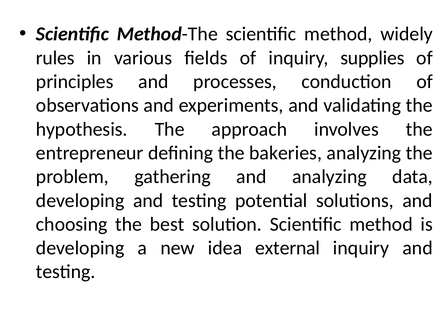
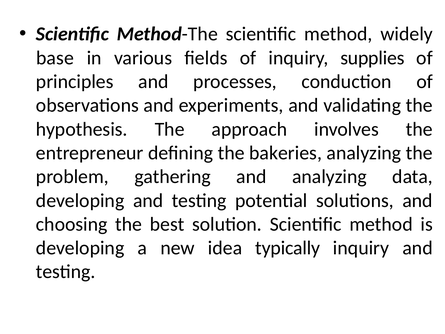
rules: rules -> base
external: external -> typically
